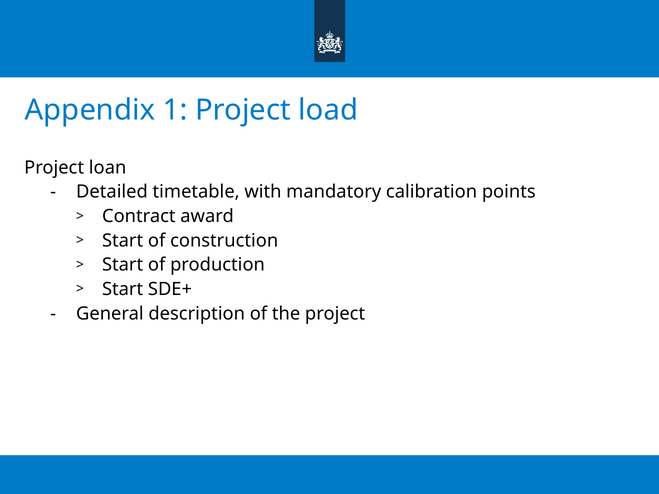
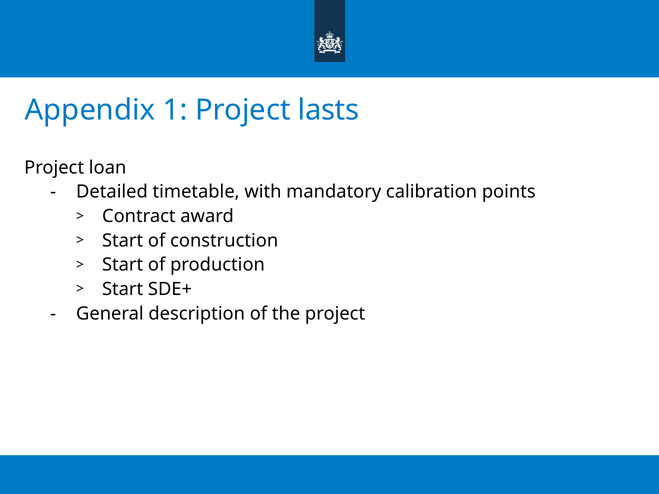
load: load -> lasts
